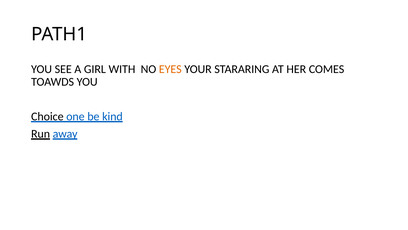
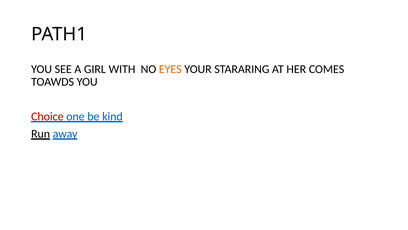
Choice colour: black -> red
